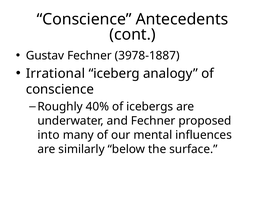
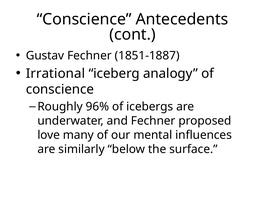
3978-1887: 3978-1887 -> 1851-1887
40%: 40% -> 96%
into: into -> love
